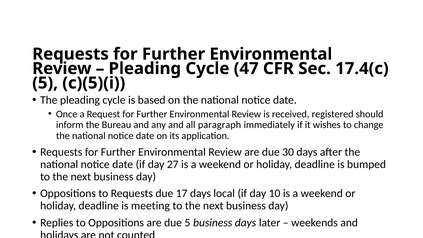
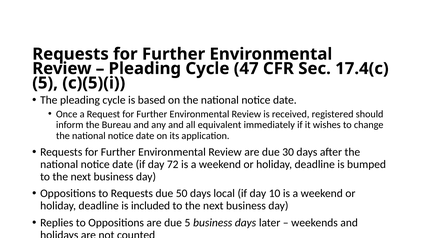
paragraph: paragraph -> equivalent
27: 27 -> 72
17: 17 -> 50
meeting: meeting -> included
